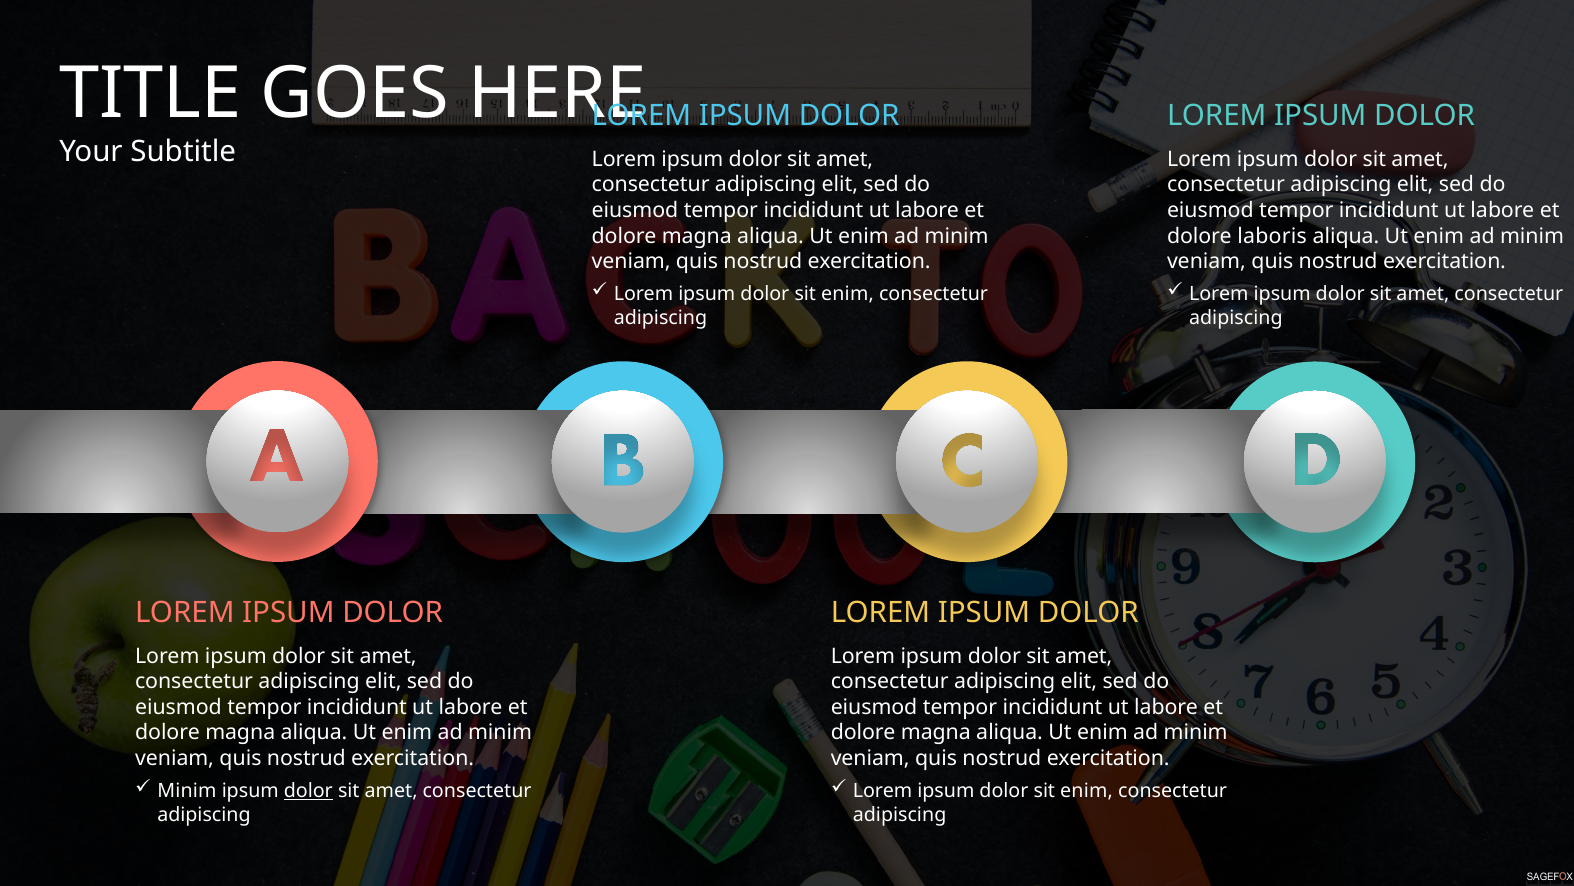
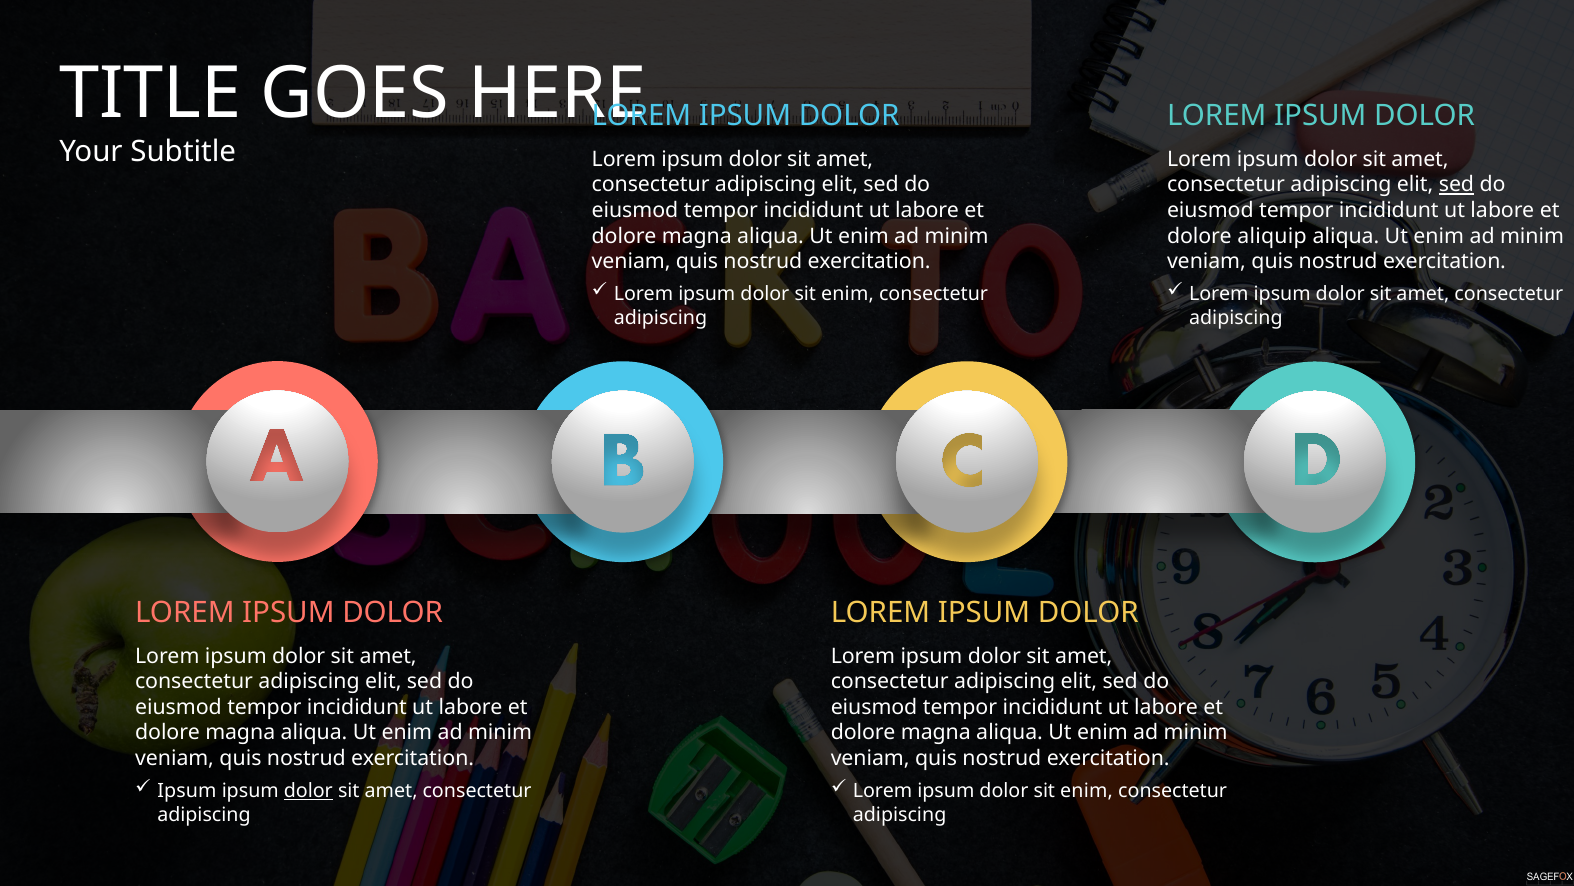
sed at (1456, 185) underline: none -> present
laboris: laboris -> aliquip
Minim at (187, 790): Minim -> Ipsum
